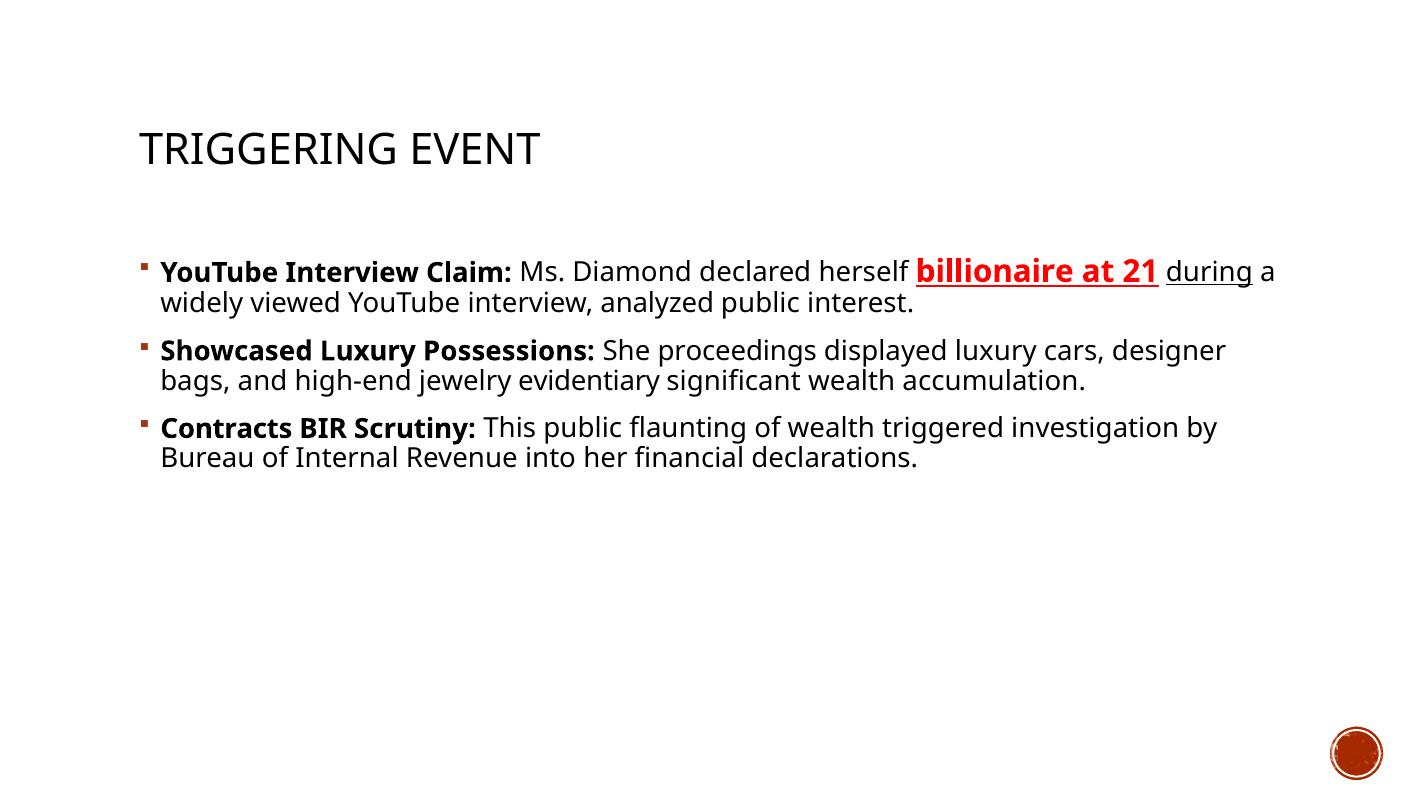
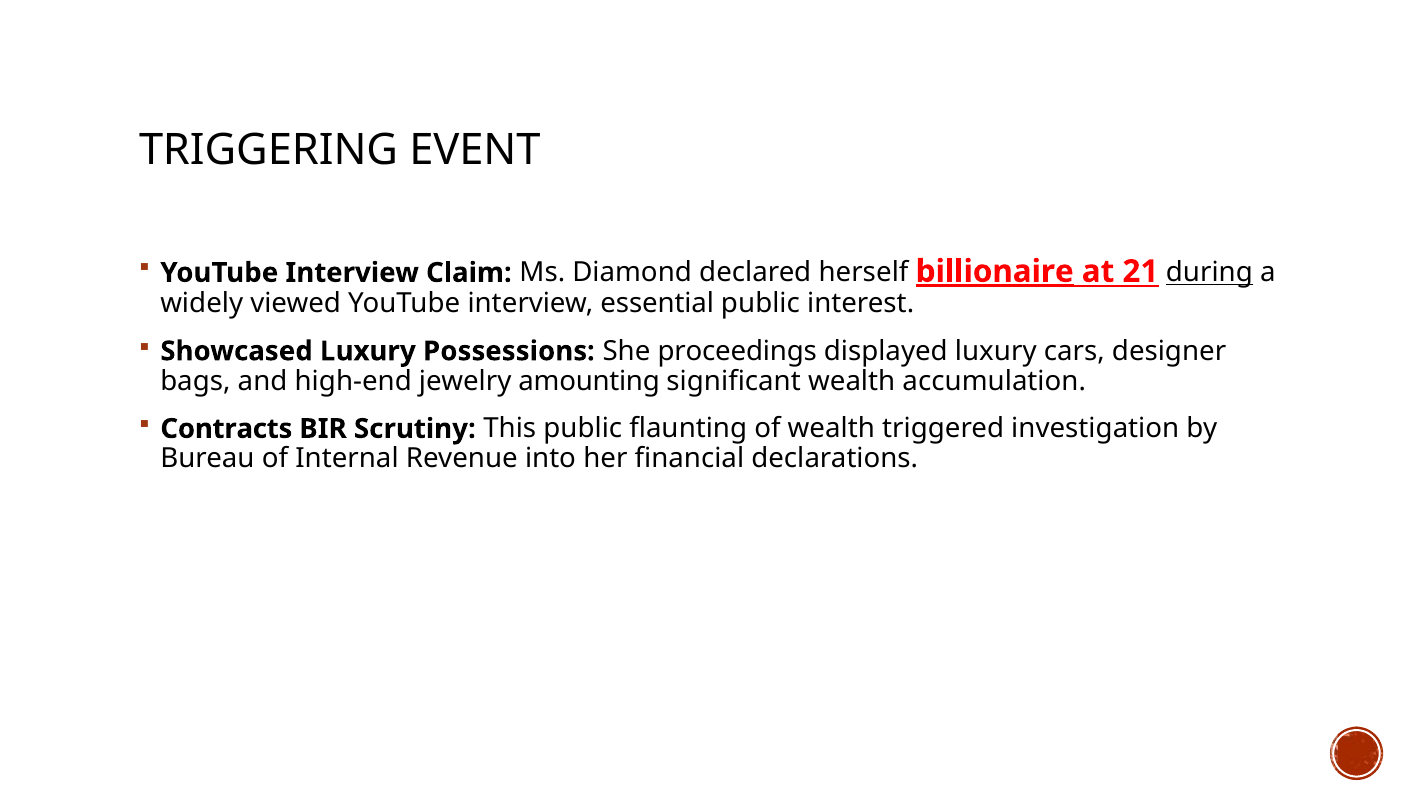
billionaire underline: none -> present
analyzed: analyzed -> essential
evidentiary: evidentiary -> amounting
